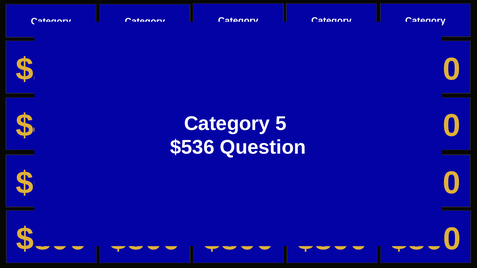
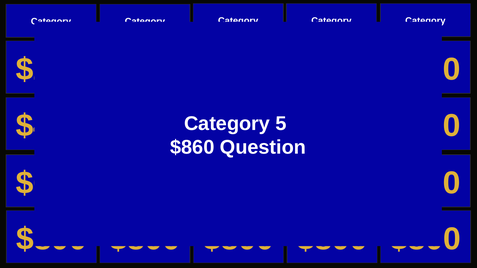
$536: $536 -> $860
